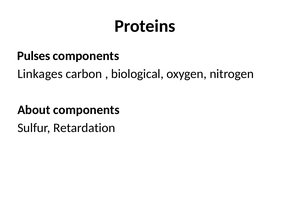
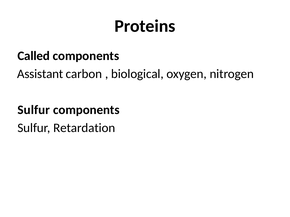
Pulses: Pulses -> Called
Linkages: Linkages -> Assistant
About at (34, 110): About -> Sulfur
